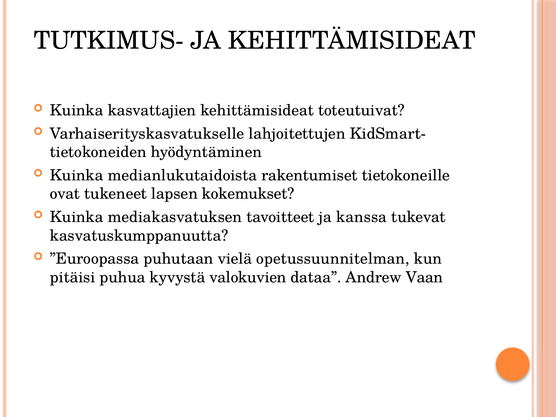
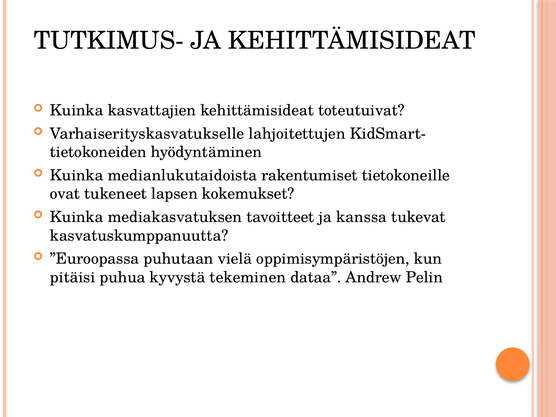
opetussuunnitelman: opetussuunnitelman -> oppimisympäristöjen
valokuvien: valokuvien -> tekeminen
Vaan: Vaan -> Pelin
